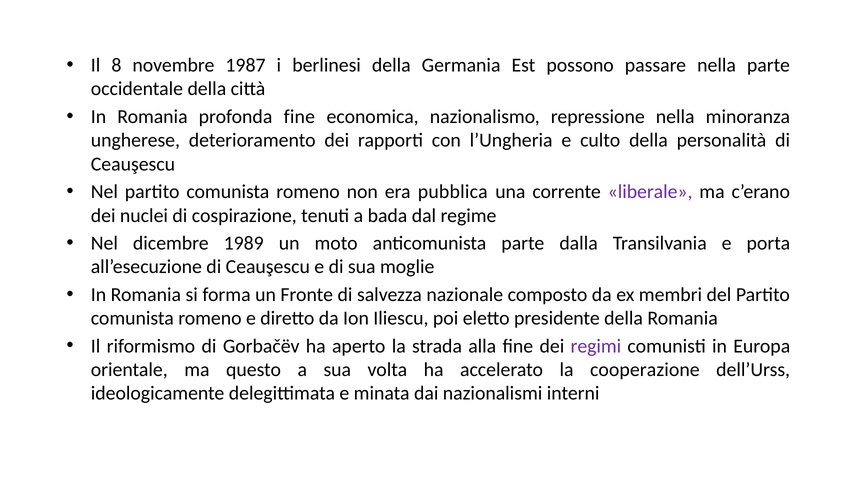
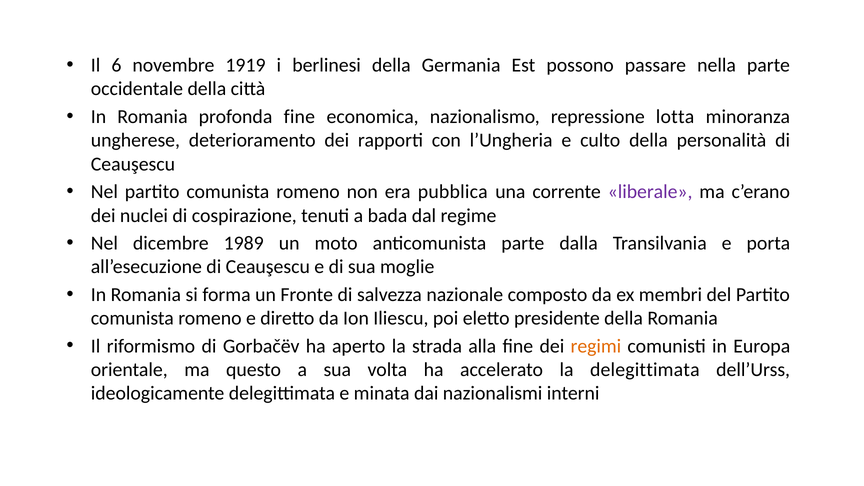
8: 8 -> 6
1987: 1987 -> 1919
repressione nella: nella -> lotta
regimi colour: purple -> orange
la cooperazione: cooperazione -> delegittimata
